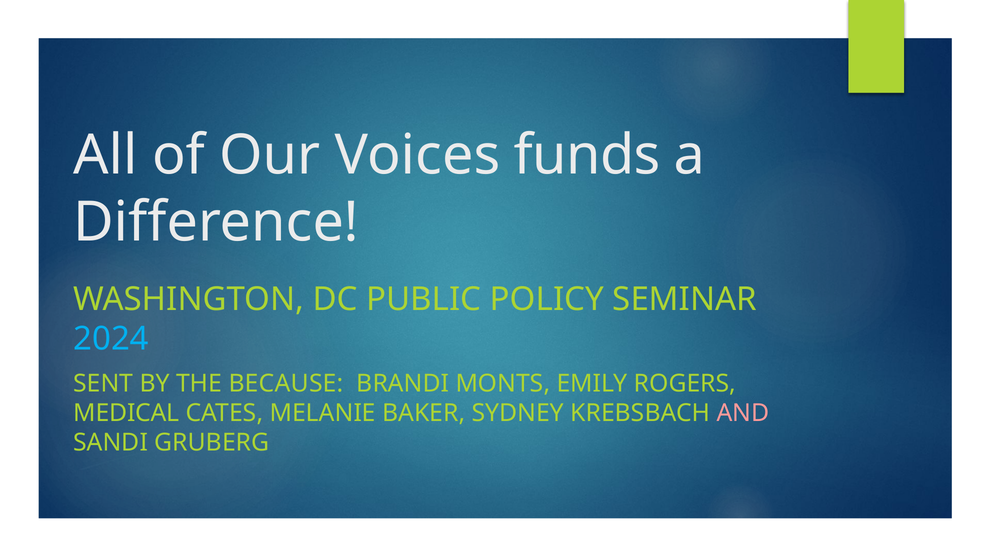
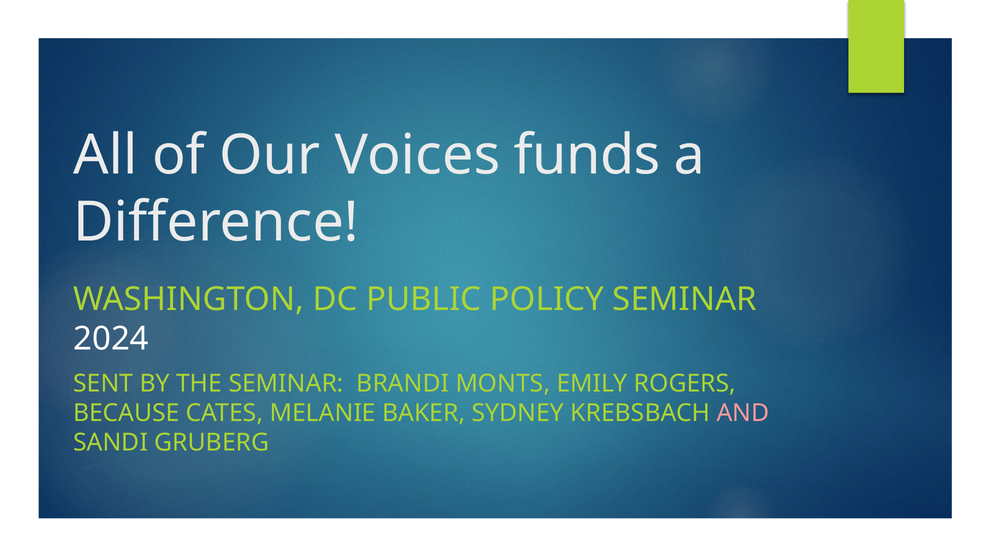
2024 colour: light blue -> white
THE BECAUSE: BECAUSE -> SEMINAR
MEDICAL: MEDICAL -> BECAUSE
